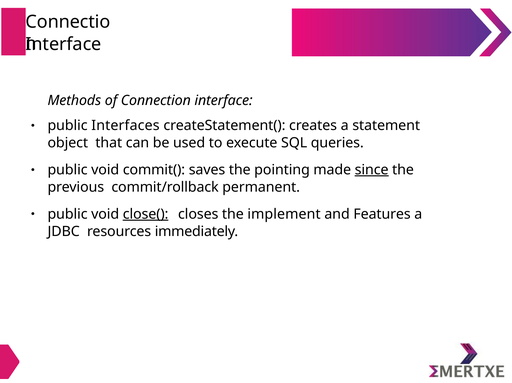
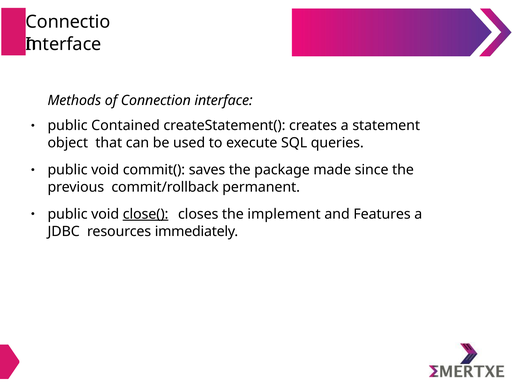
Interfaces: Interfaces -> Contained
pointing: pointing -> package
since underline: present -> none
